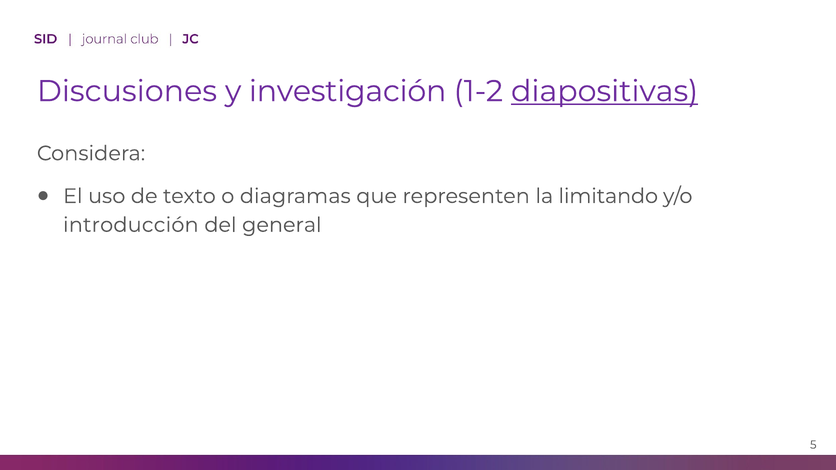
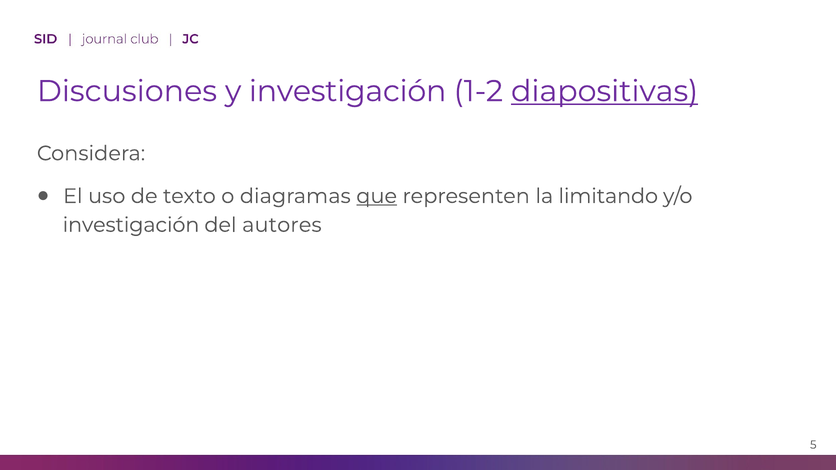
que underline: none -> present
introducción at (131, 225): introducción -> investigación
general: general -> autores
